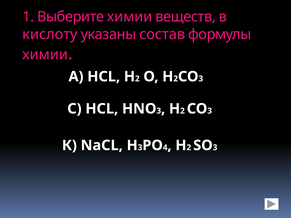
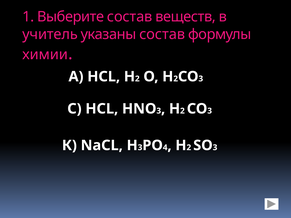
Выберите химии: химии -> состав
кислоту: кислоту -> учитель
